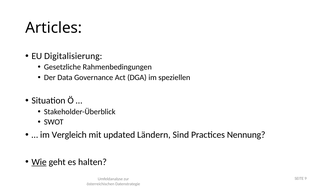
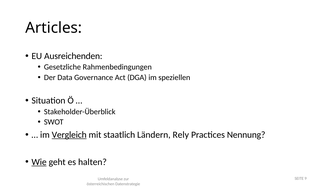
Digitalisierung: Digitalisierung -> Ausreichenden
Vergleich underline: none -> present
updated: updated -> staatlich
Sind: Sind -> Rely
